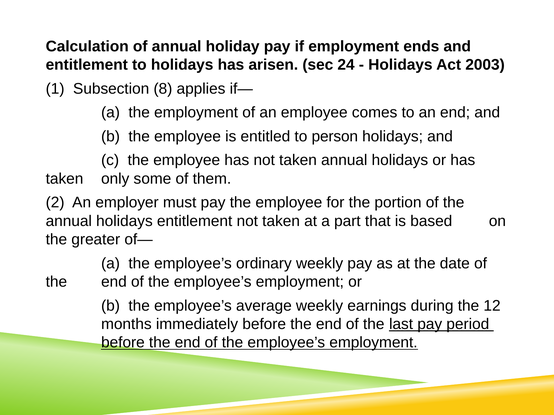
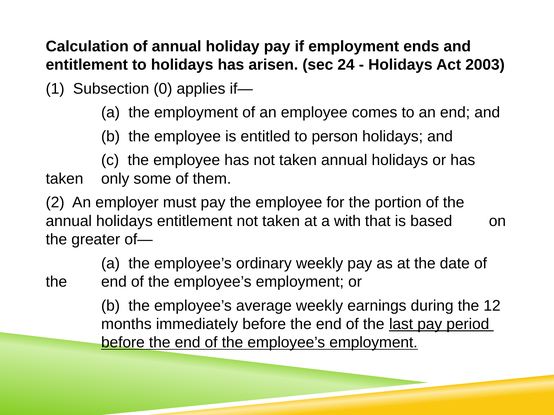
8: 8 -> 0
part: part -> with
